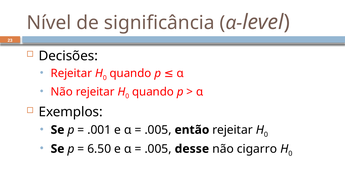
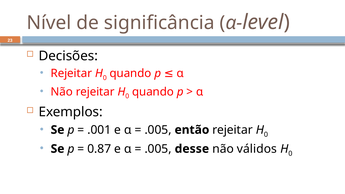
6.50: 6.50 -> 0.87
cigarro: cigarro -> válidos
